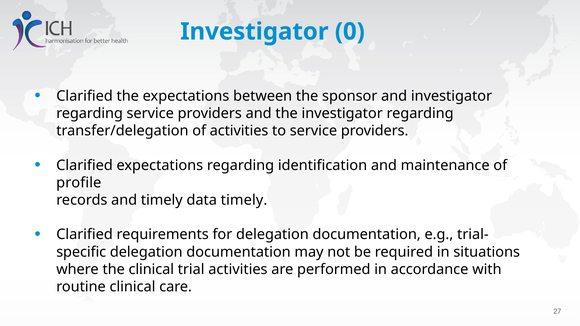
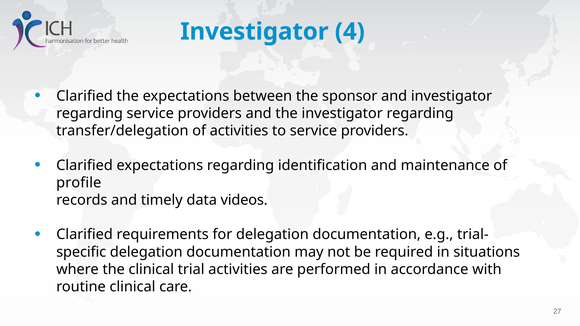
0: 0 -> 4
data timely: timely -> videos
